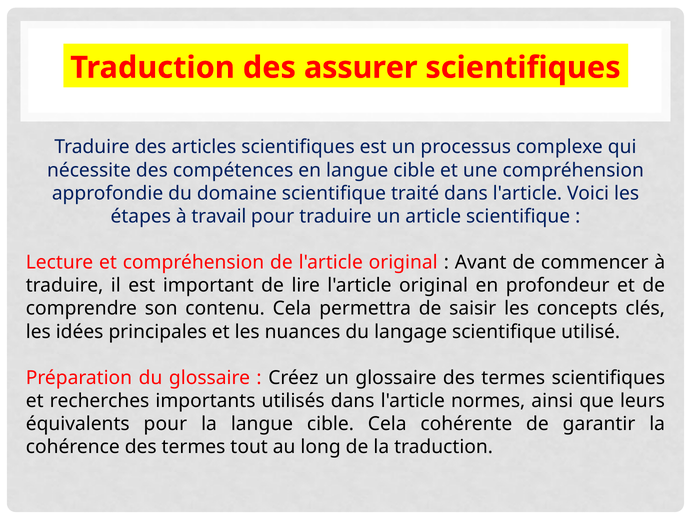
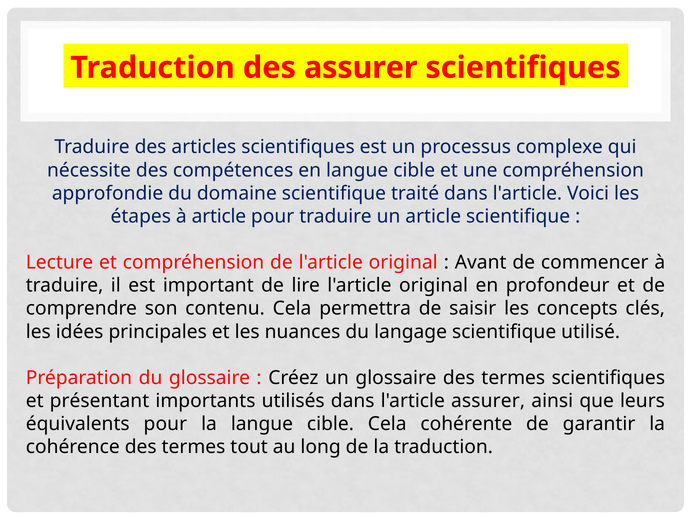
à travail: travail -> article
recherches: recherches -> présentant
l'article normes: normes -> assurer
